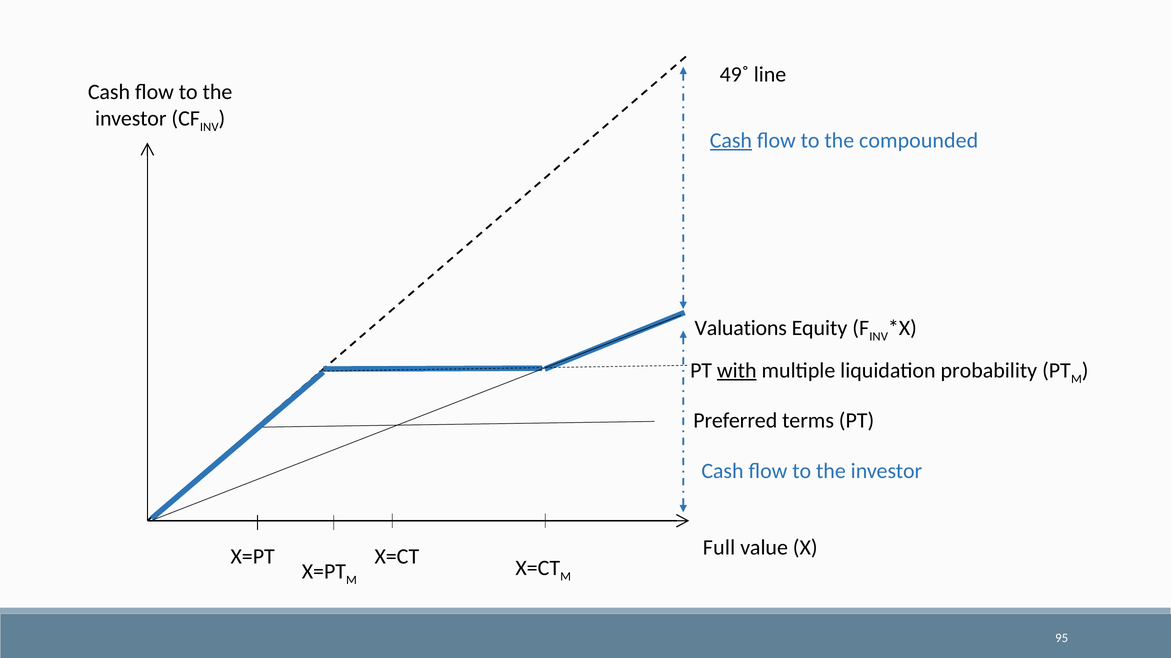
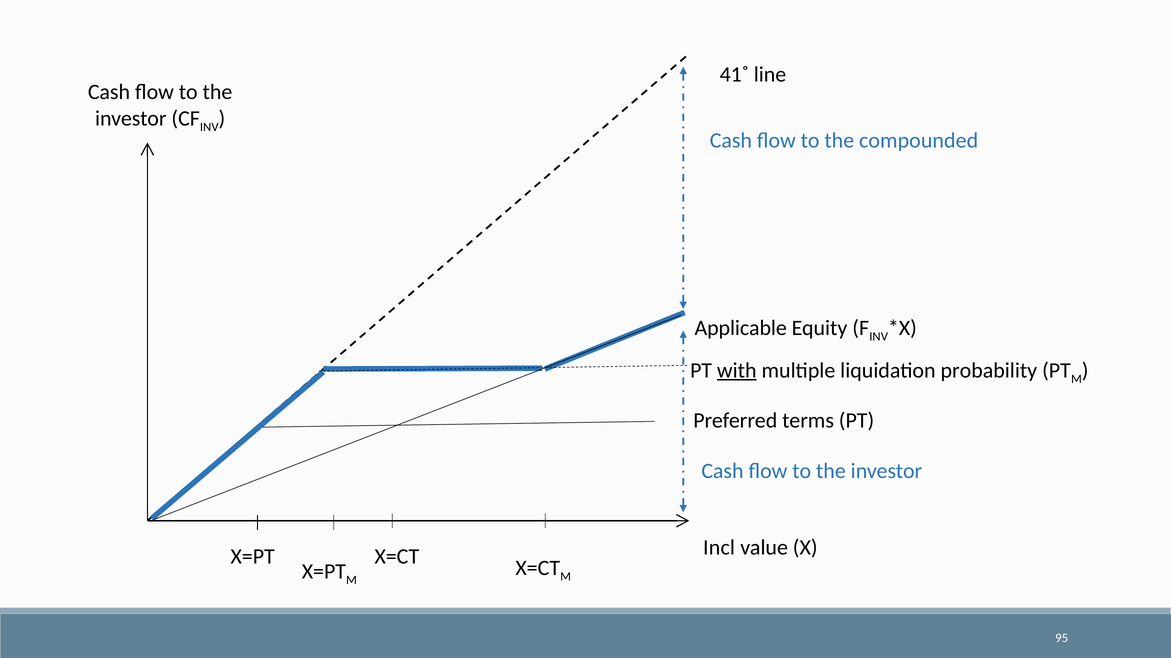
49˚: 49˚ -> 41˚
Cash at (731, 140) underline: present -> none
Valuations: Valuations -> Applicable
Full: Full -> Incl
